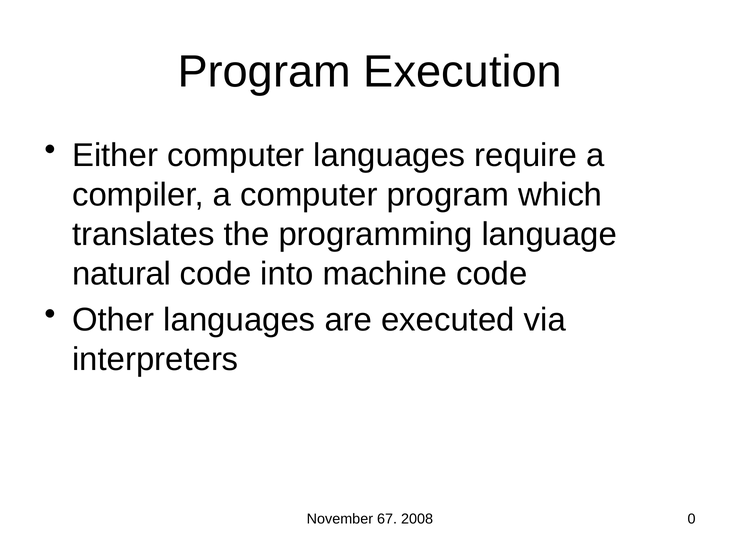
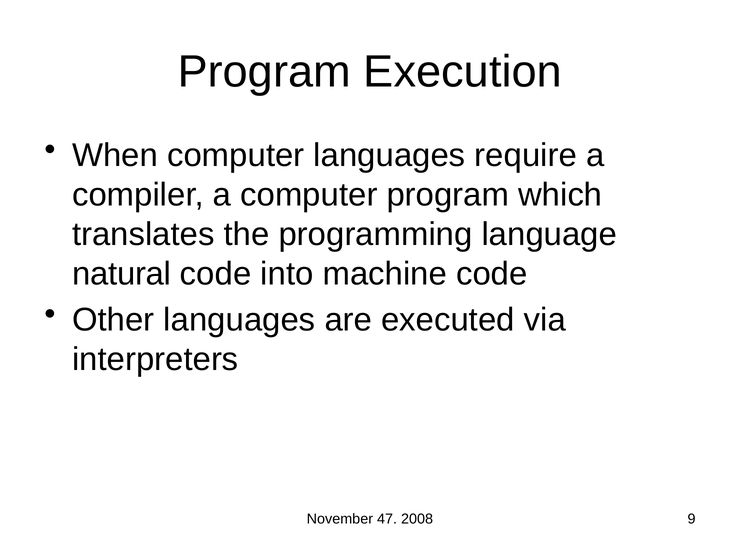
Either: Either -> When
67: 67 -> 47
0: 0 -> 9
